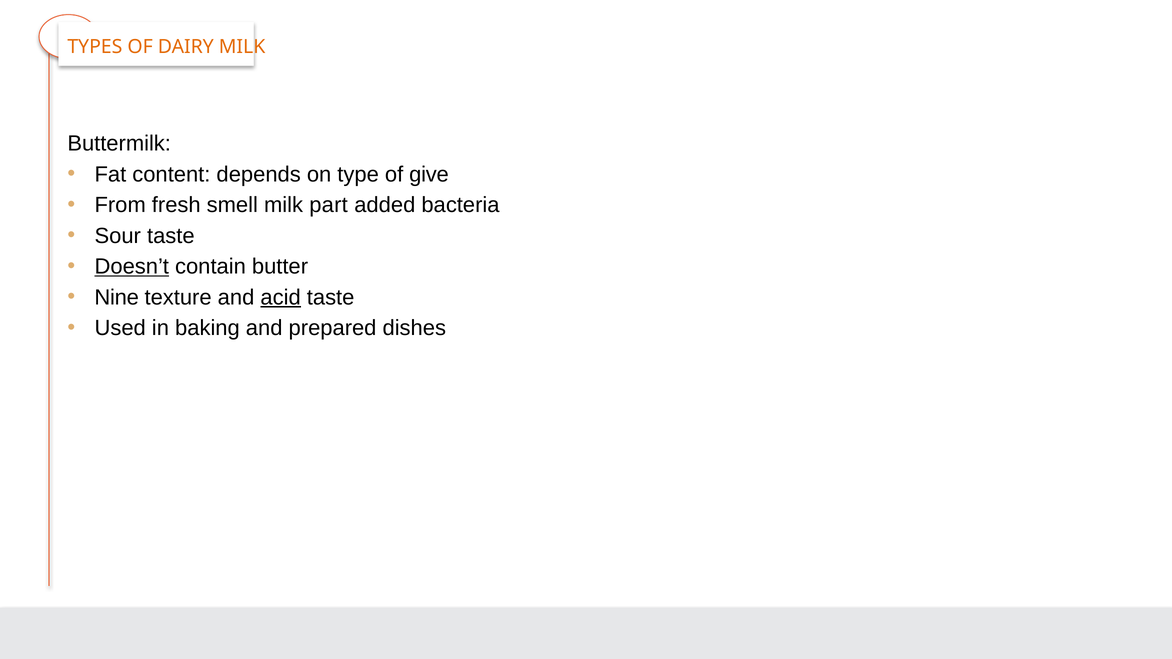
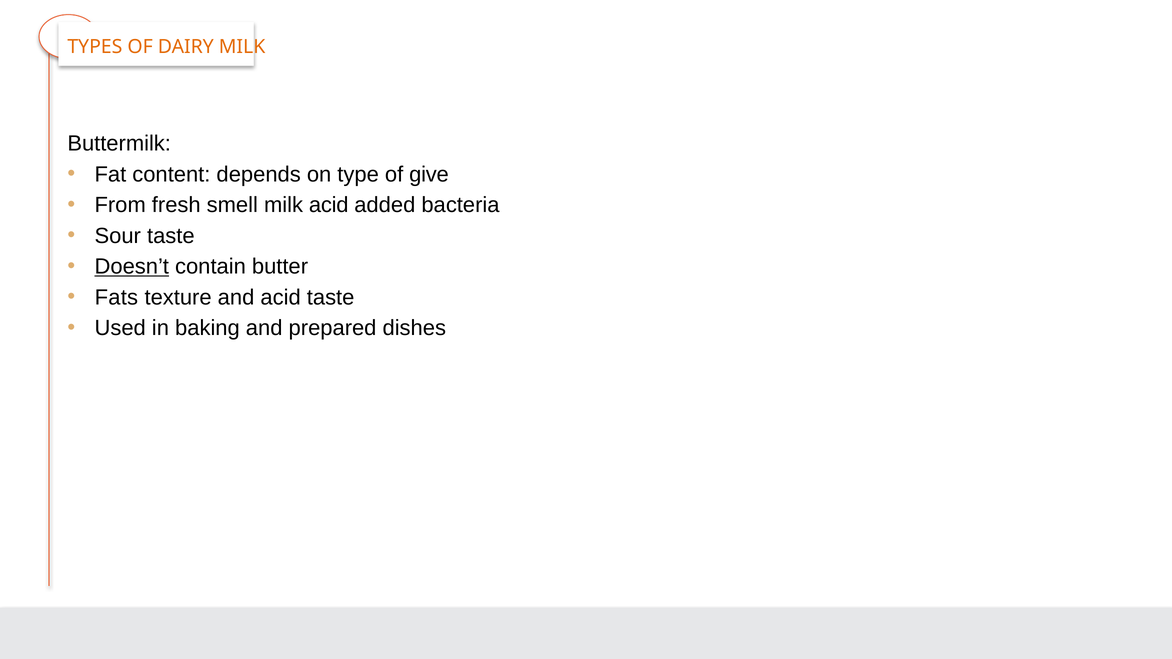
milk part: part -> acid
Nine: Nine -> Fats
acid at (281, 297) underline: present -> none
